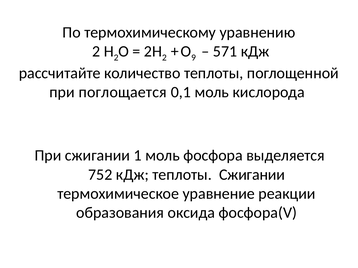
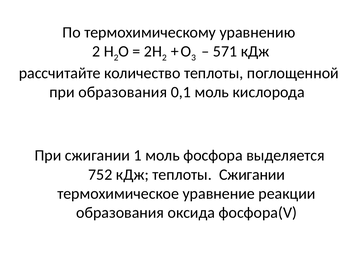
9: 9 -> 3
при поглощается: поглощается -> образования
